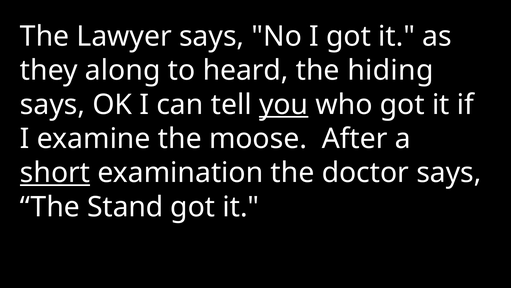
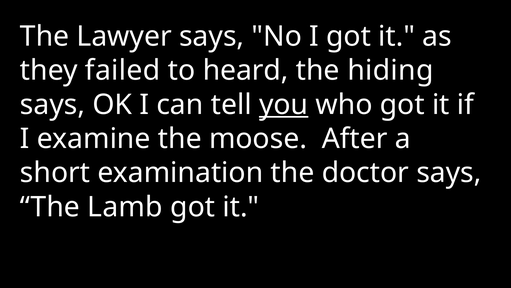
along: along -> failed
short underline: present -> none
Stand: Stand -> Lamb
